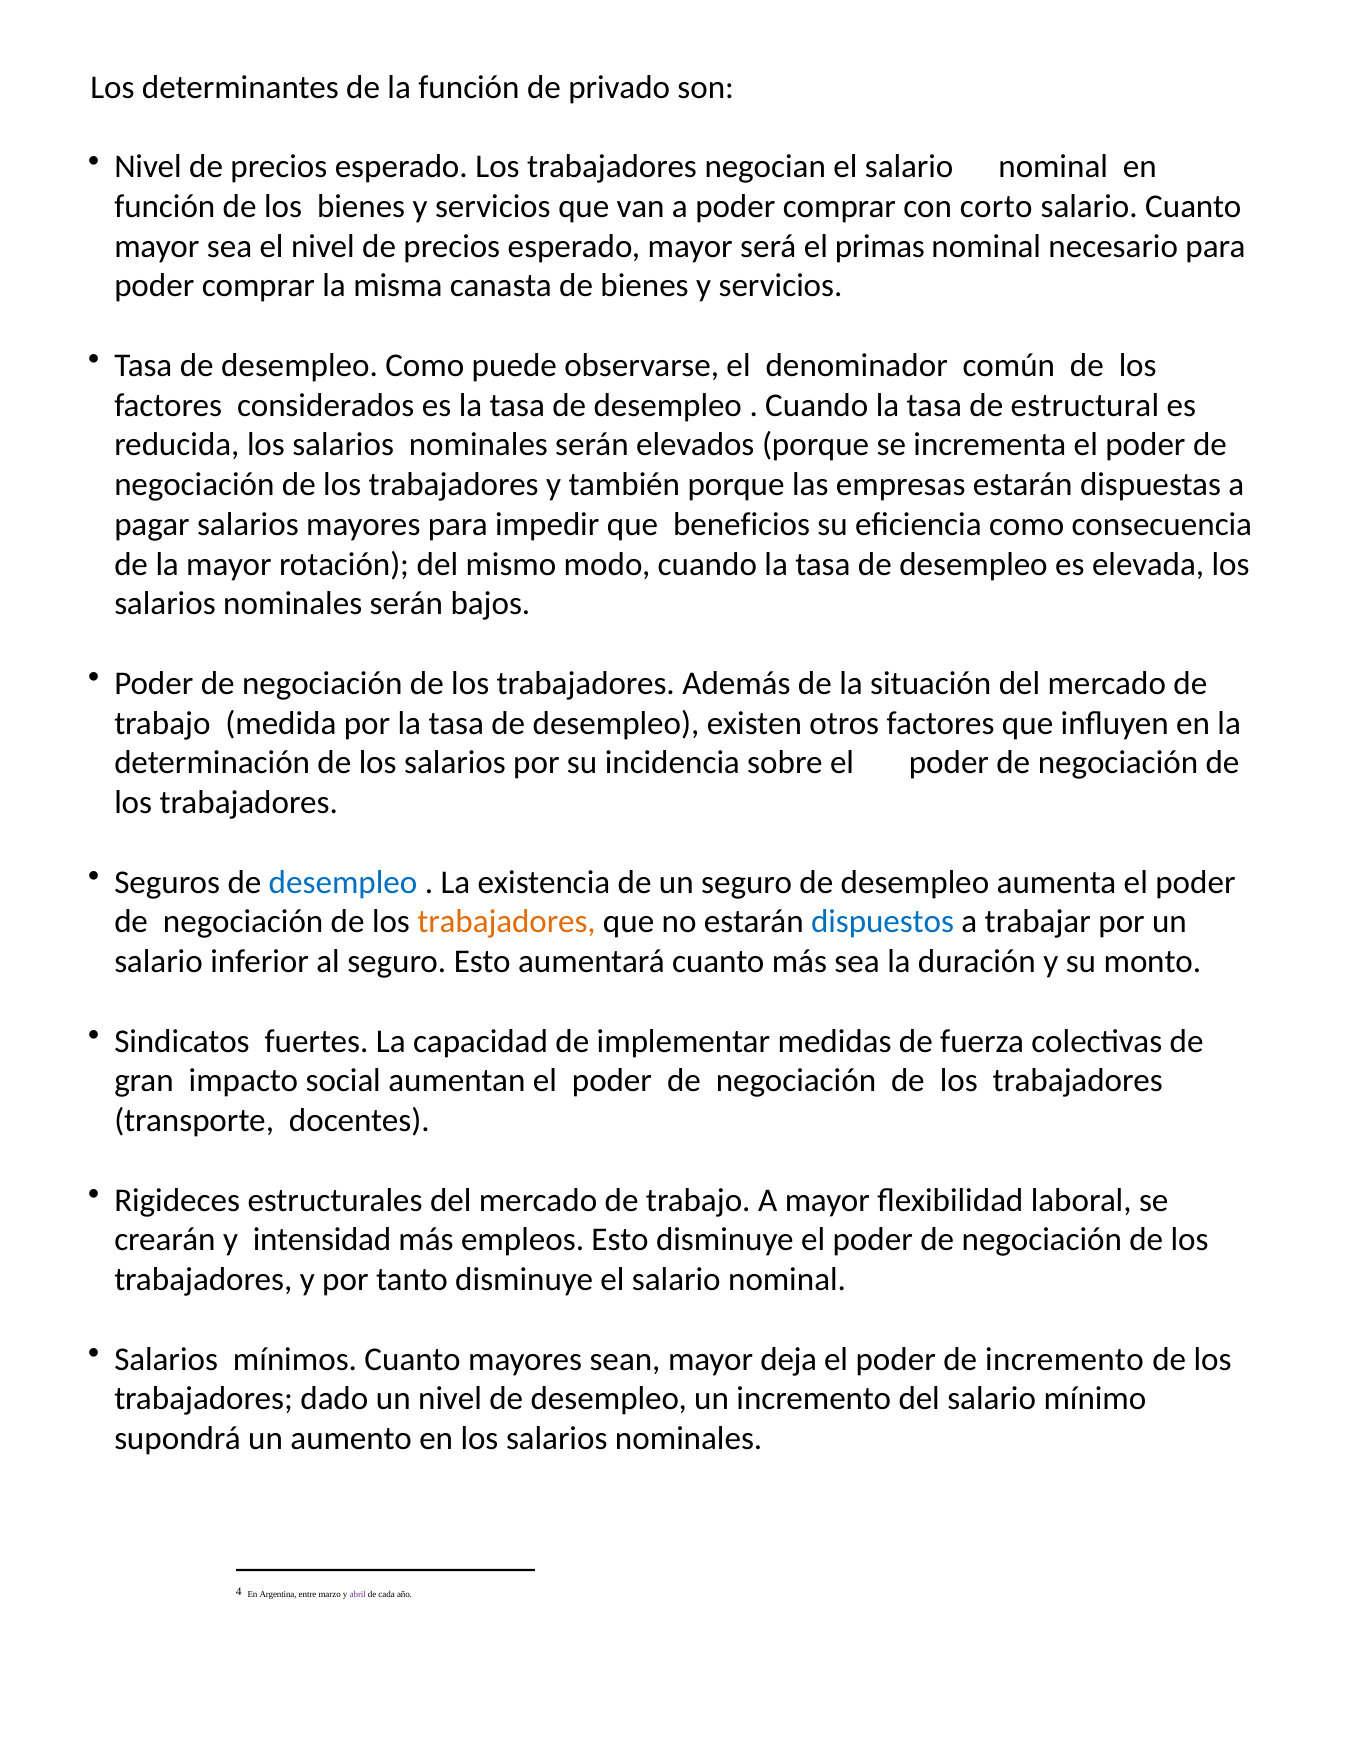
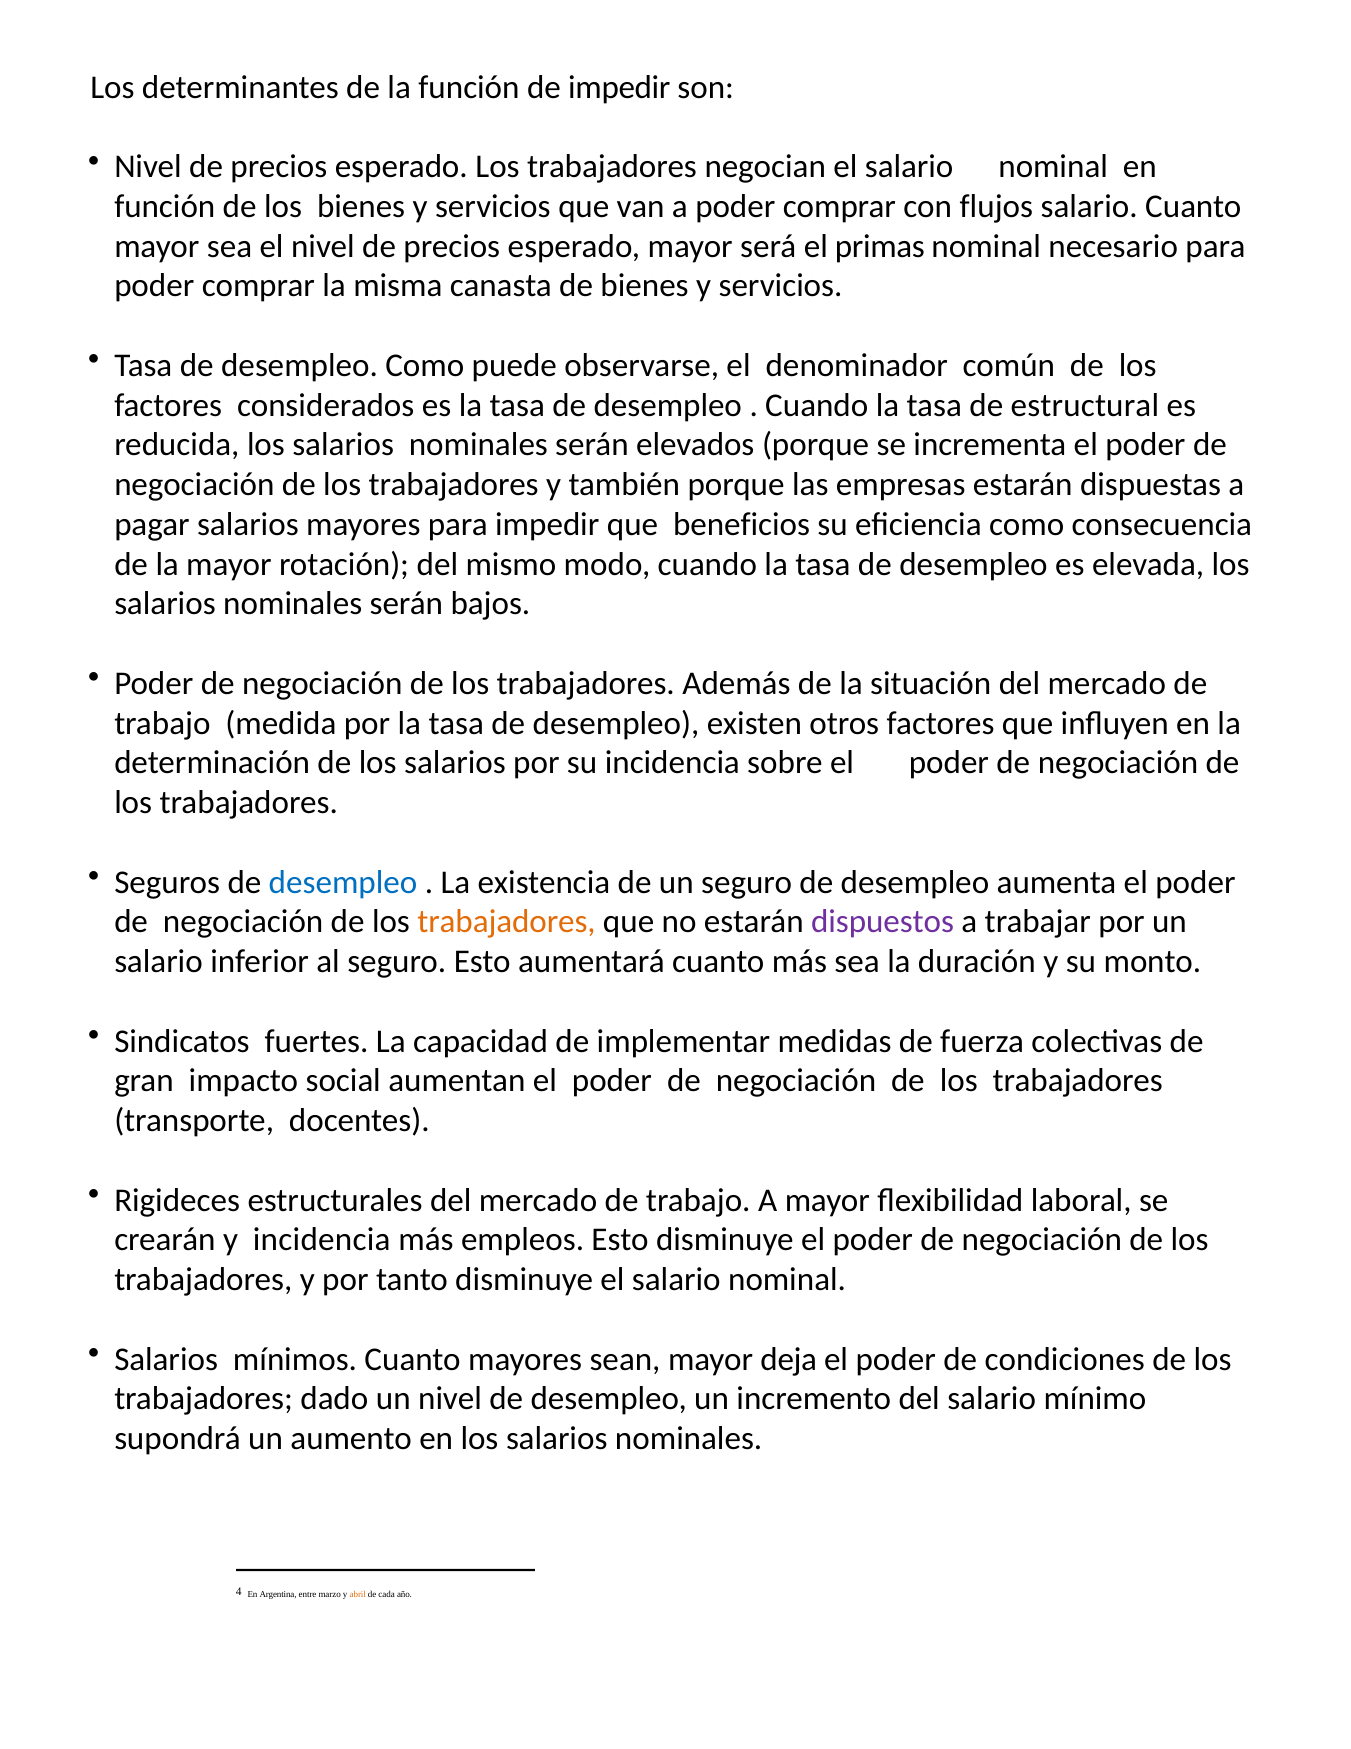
de privado: privado -> impedir
corto: corto -> flujos
dispuestos colour: blue -> purple
y intensidad: intensidad -> incidencia
de incremento: incremento -> condiciones
abril colour: purple -> orange
